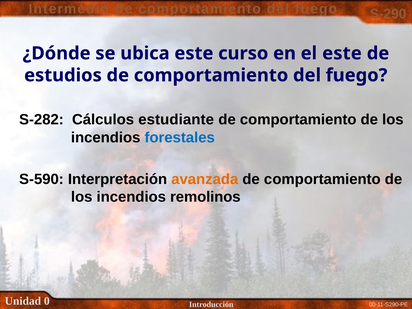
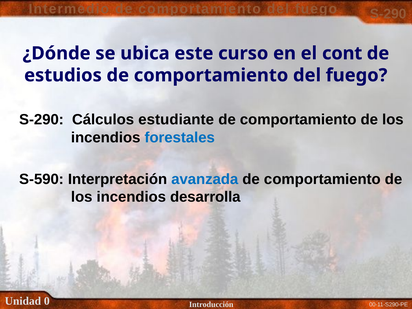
el este: este -> cont
S-282 at (41, 120): S-282 -> S-290
avanzada colour: orange -> blue
remolinos: remolinos -> desarrolla
